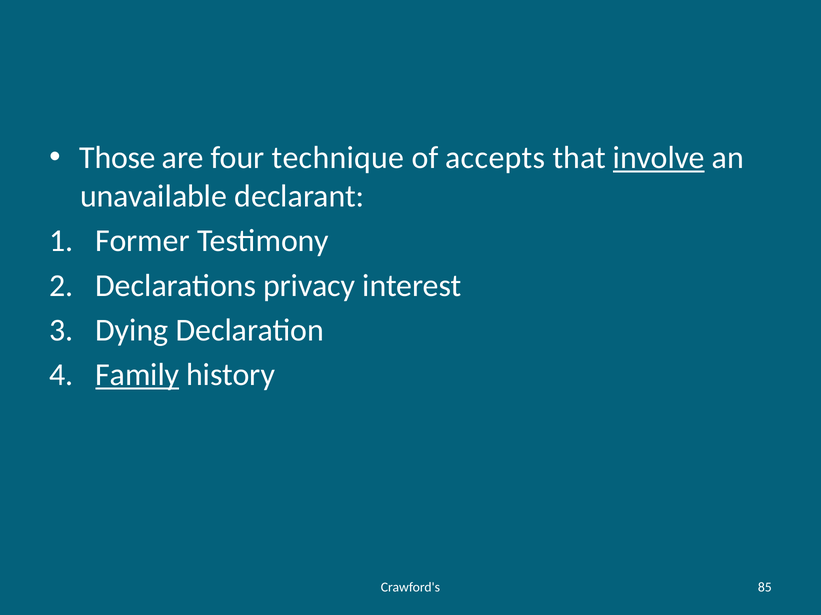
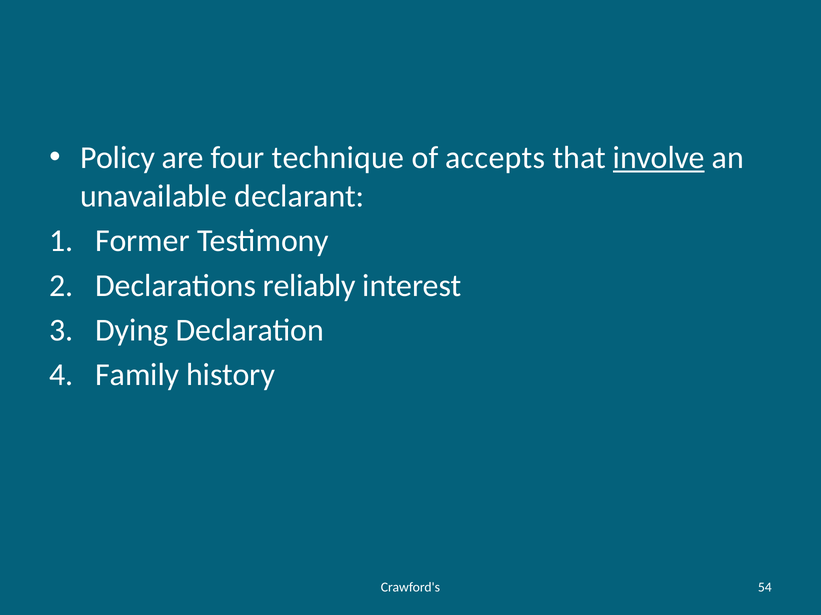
Those: Those -> Policy
privacy: privacy -> reliably
Family underline: present -> none
85: 85 -> 54
